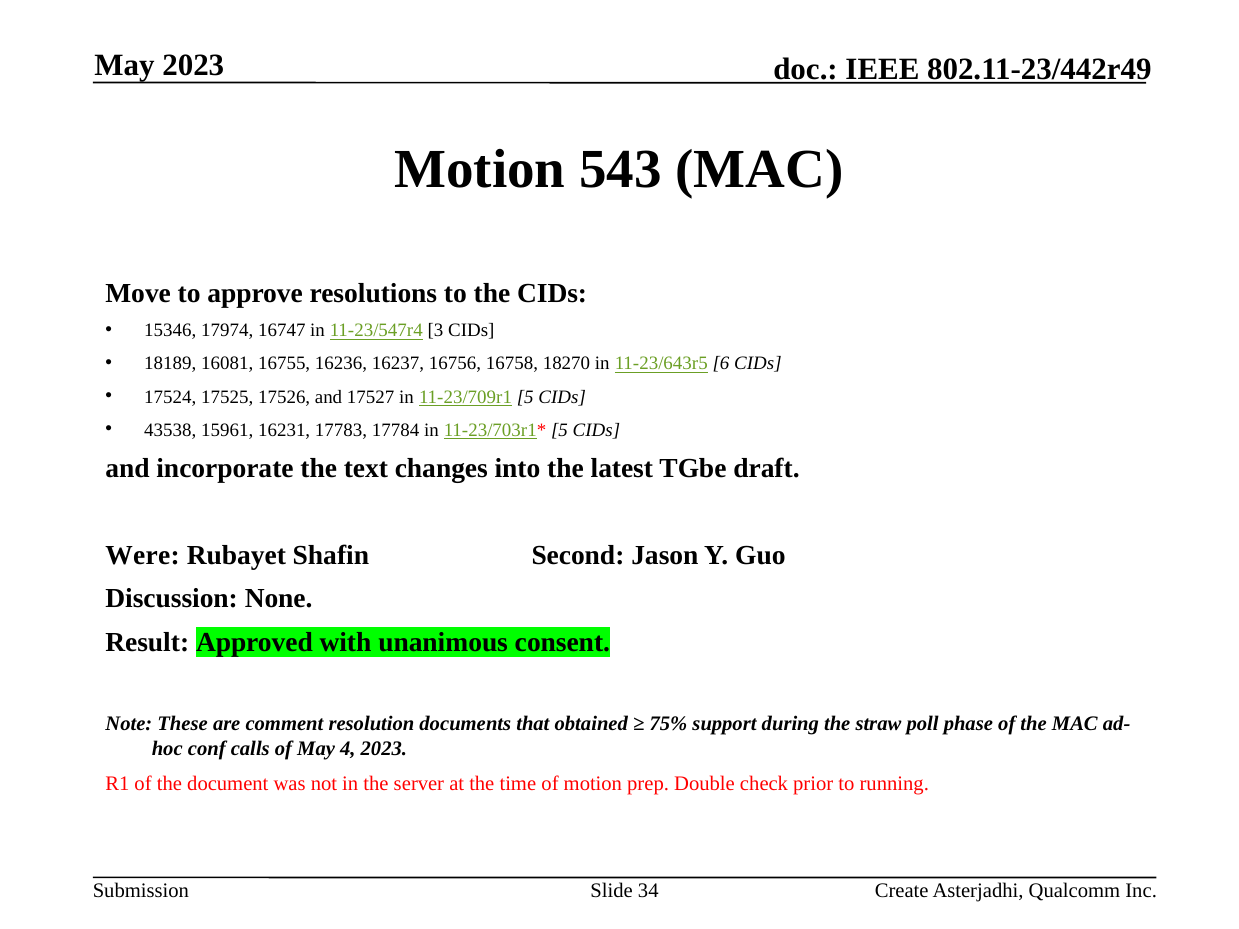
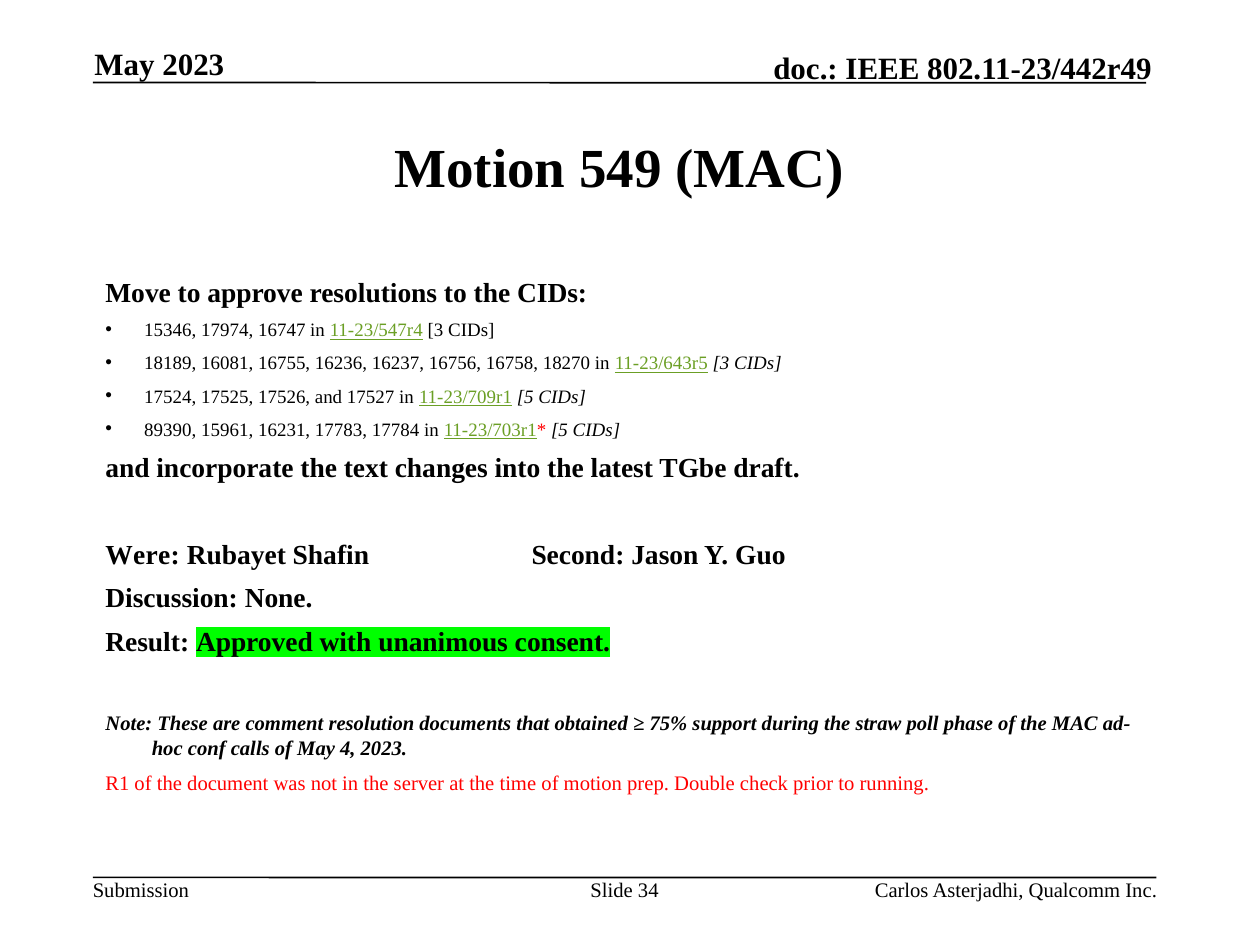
543: 543 -> 549
11-23/643r5 6: 6 -> 3
43538: 43538 -> 89390
Create: Create -> Carlos
